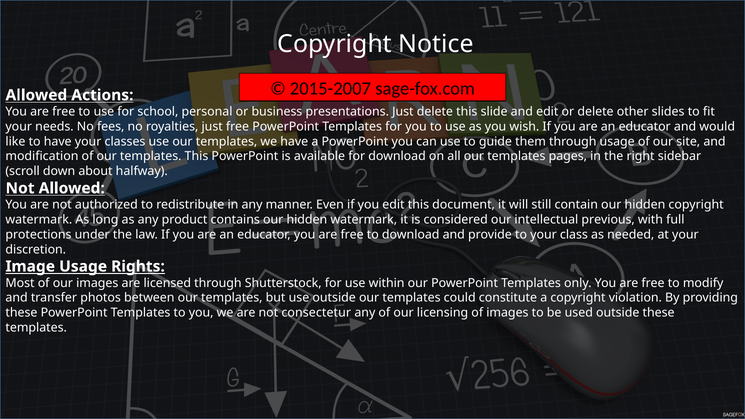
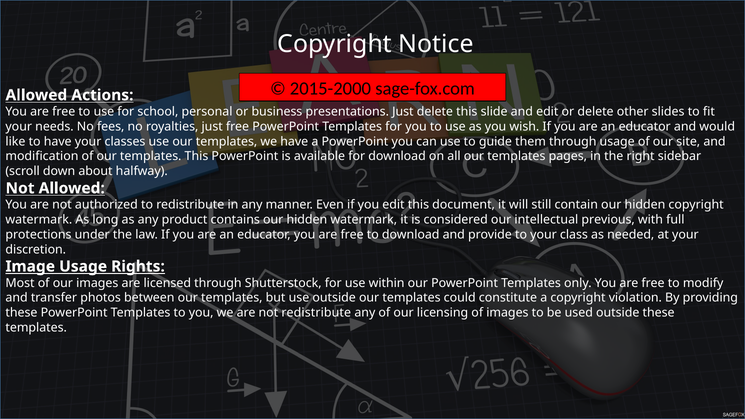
2015-2007: 2015-2007 -> 2015-2000
not consectetur: consectetur -> redistribute
